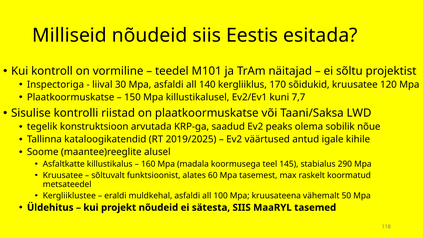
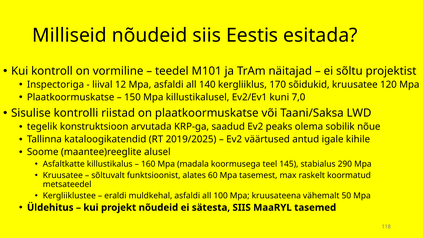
30: 30 -> 12
7,7: 7,7 -> 7,0
